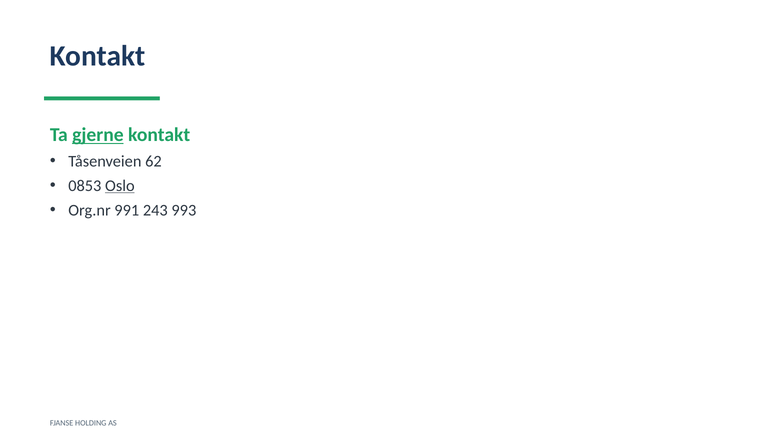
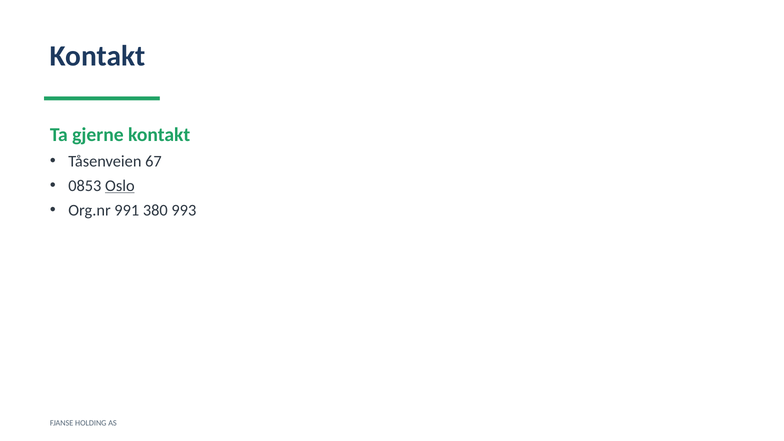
gjerne underline: present -> none
62: 62 -> 67
243: 243 -> 380
